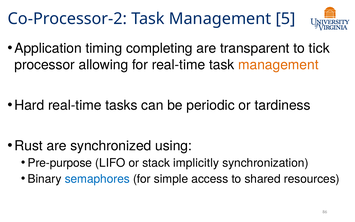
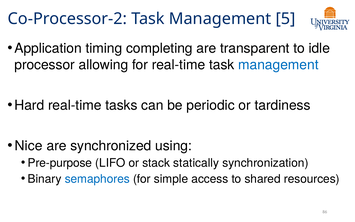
tick: tick -> idle
management at (278, 65) colour: orange -> blue
Rust: Rust -> Nice
implicitly: implicitly -> statically
